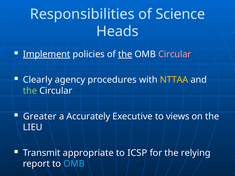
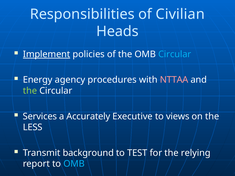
Science: Science -> Civilian
the at (125, 54) underline: present -> none
Circular at (175, 54) colour: pink -> light blue
Clearly: Clearly -> Energy
NTTAA colour: yellow -> pink
Greater: Greater -> Services
LIEU: LIEU -> LESS
appropriate: appropriate -> background
ICSP: ICSP -> TEST
